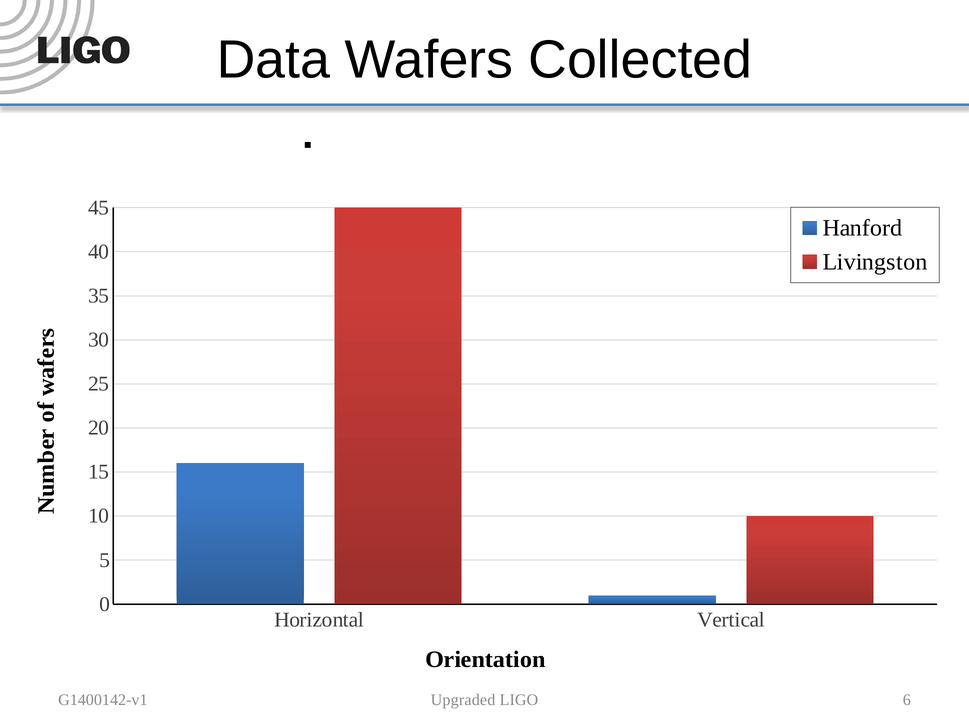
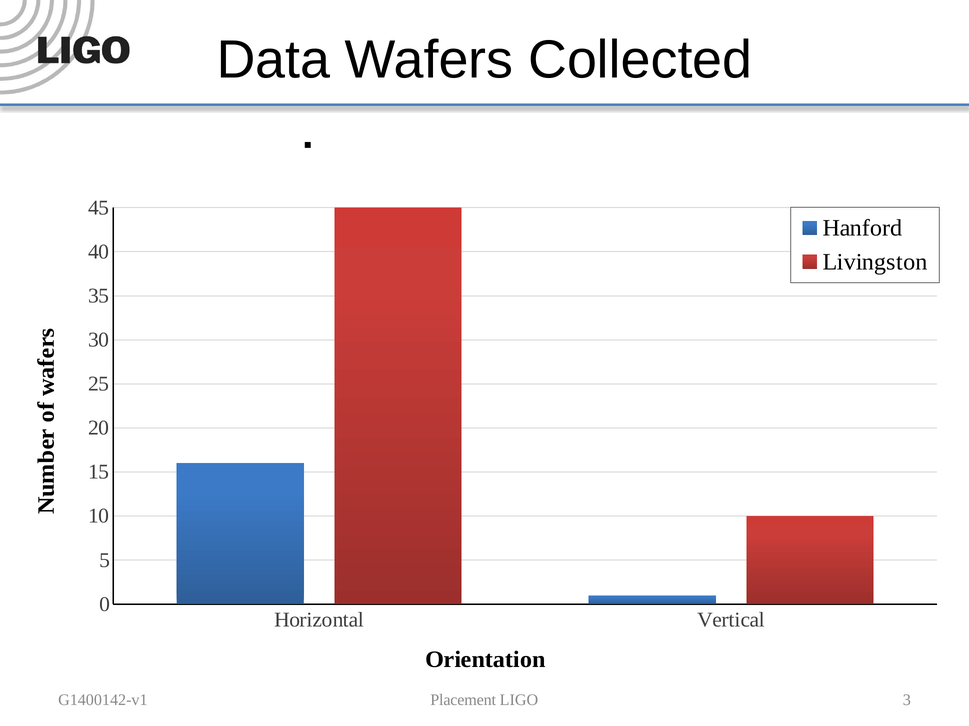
Upgraded: Upgraded -> Placement
6: 6 -> 3
